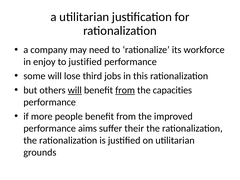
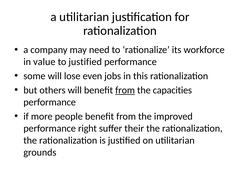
enjoy: enjoy -> value
third: third -> even
will at (75, 90) underline: present -> none
aims: aims -> right
